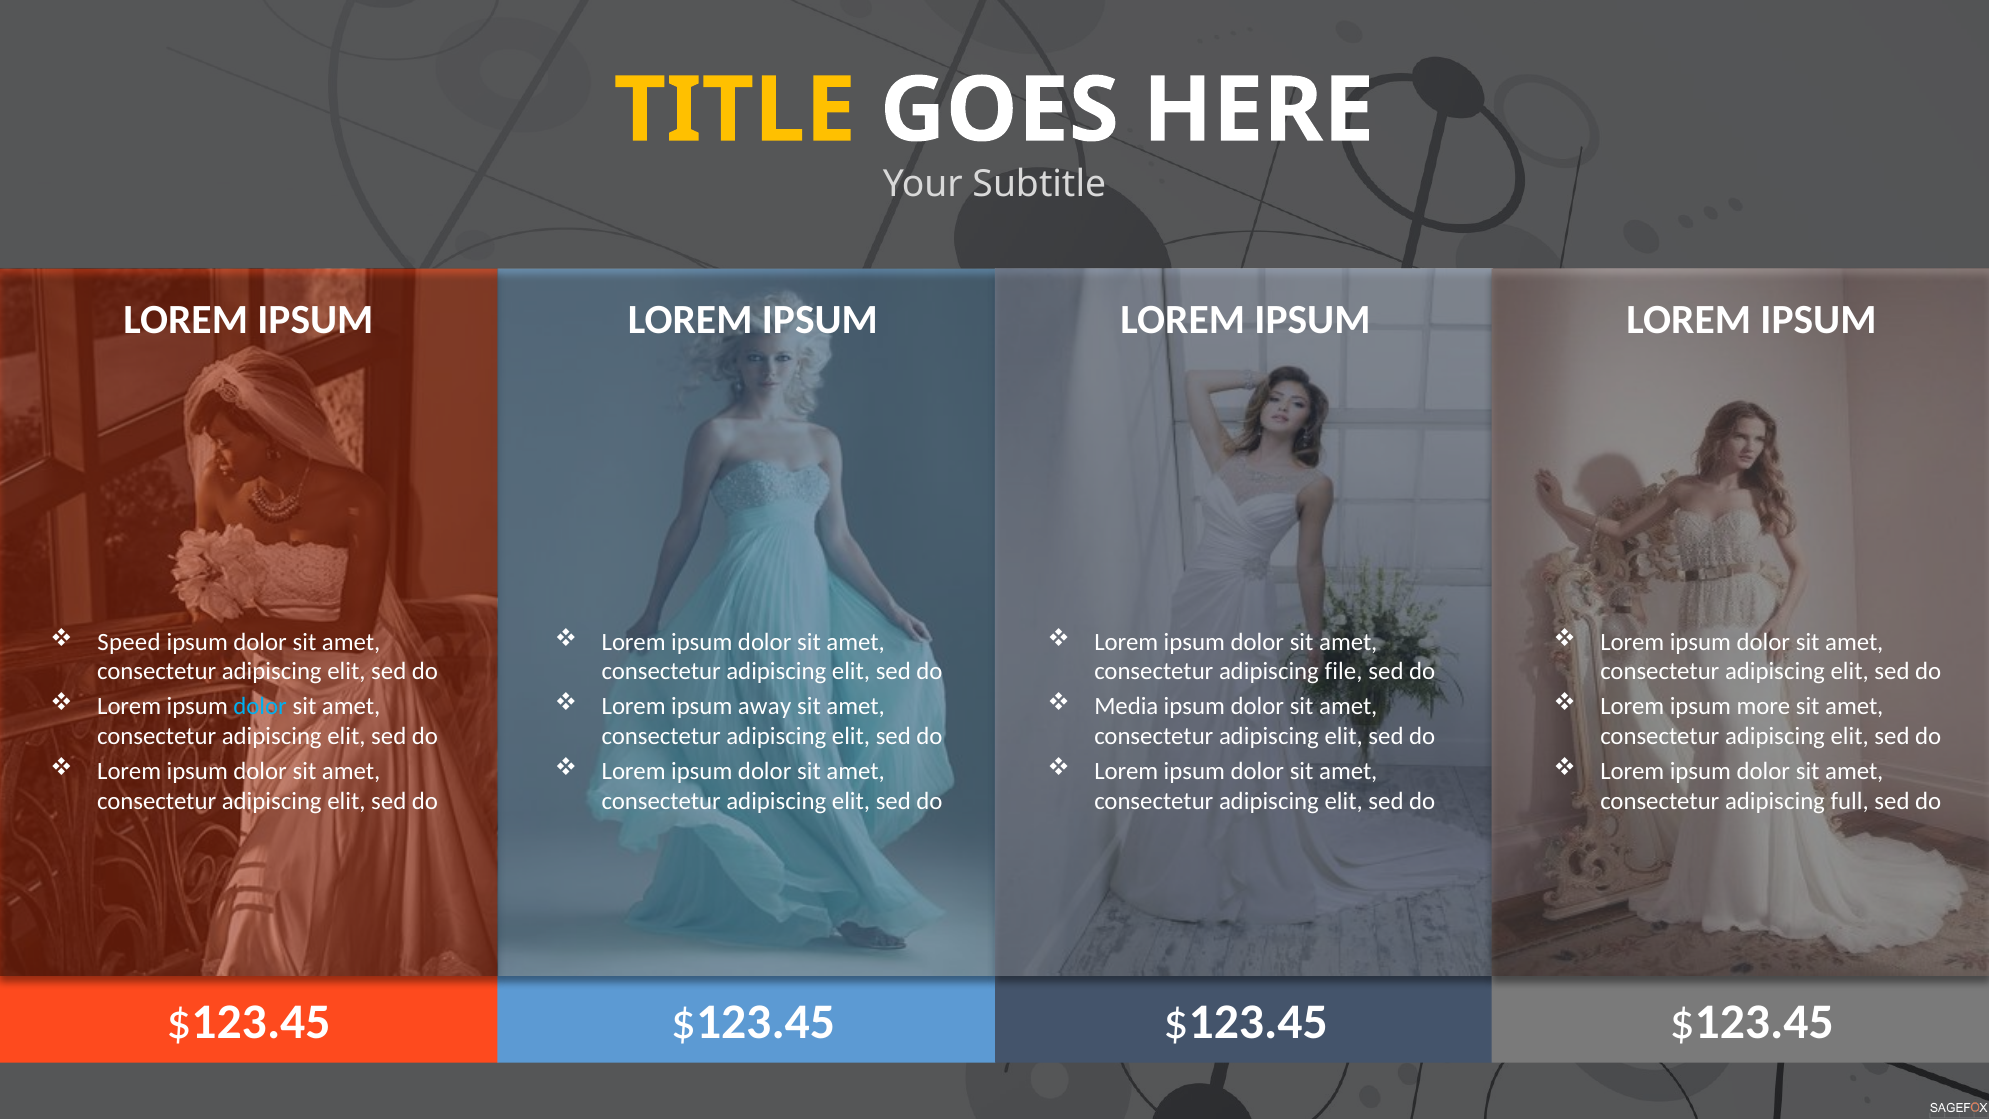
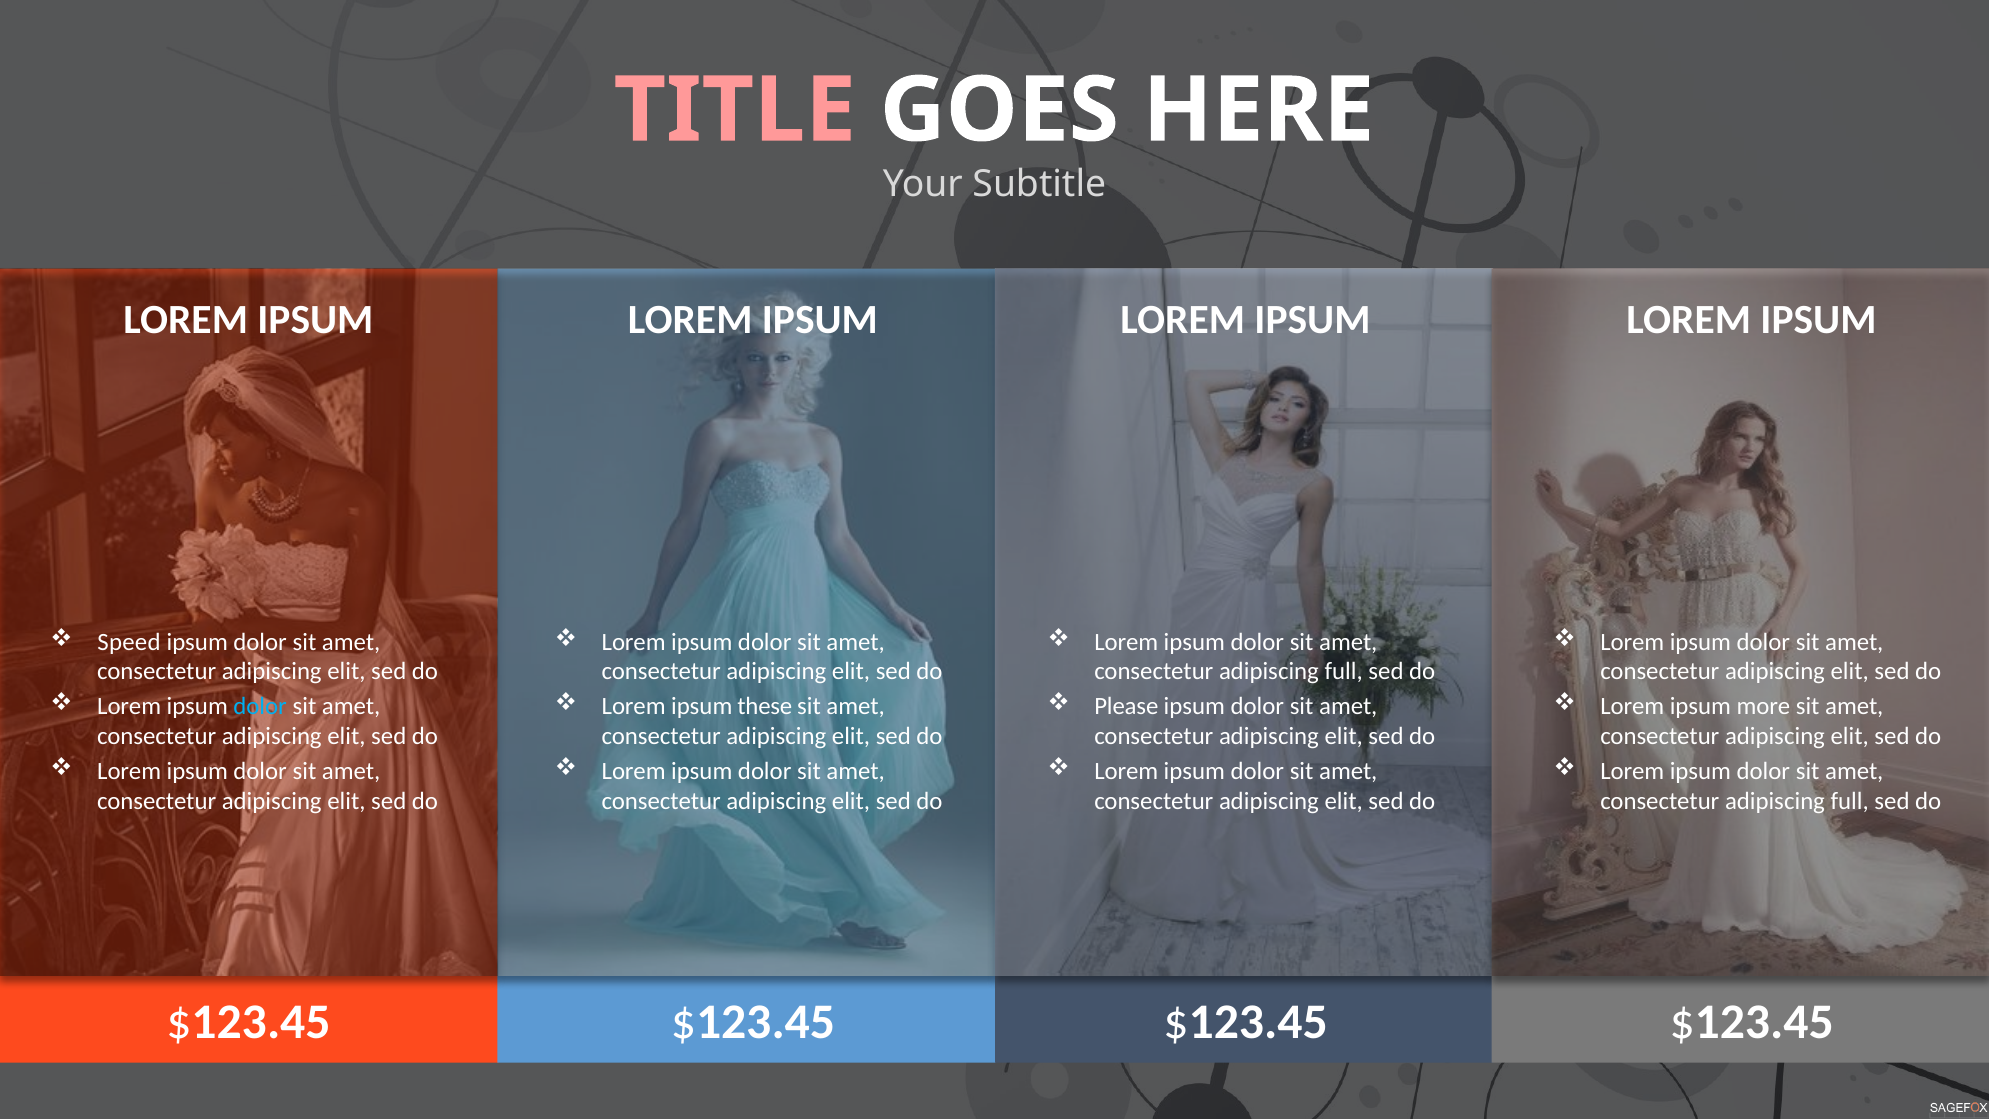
TITLE colour: yellow -> pink
file at (1344, 672): file -> full
away: away -> these
Media: Media -> Please
